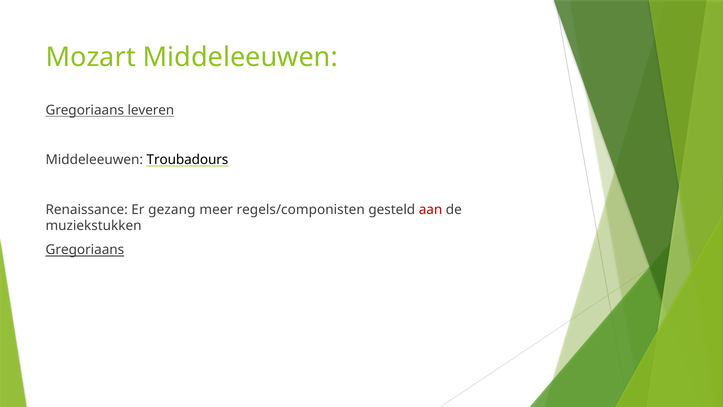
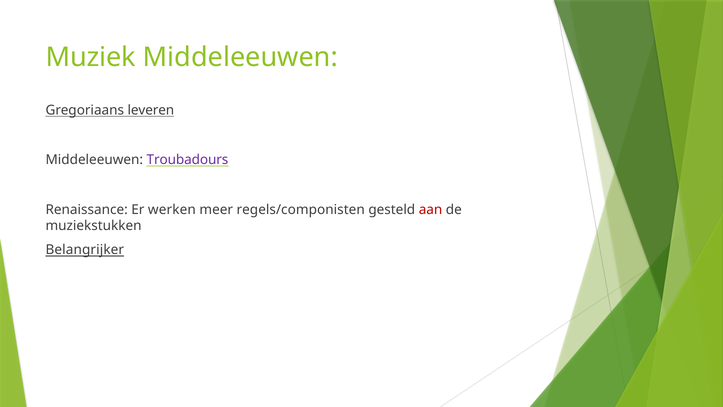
Mozart: Mozart -> Muziek
Troubadours colour: black -> purple
gezang: gezang -> werken
Gregoriaans at (85, 250): Gregoriaans -> Belangrijker
